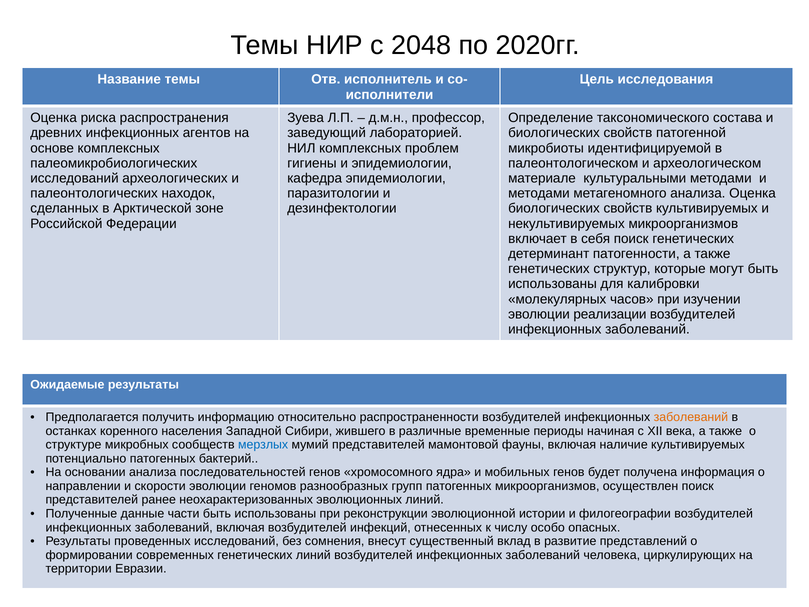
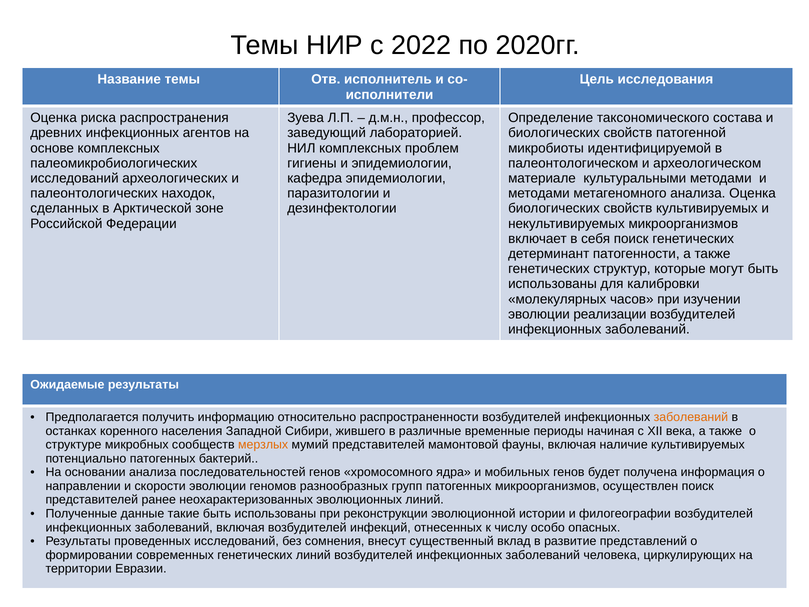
2048: 2048 -> 2022
мерзлых colour: blue -> orange
части: части -> такие
